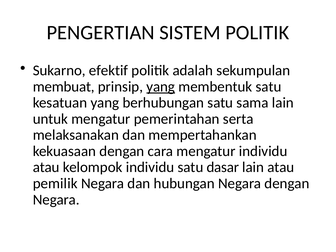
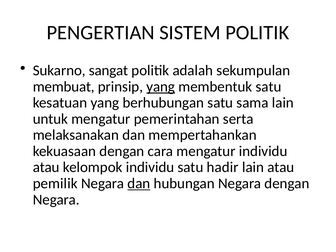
efektif: efektif -> sangat
dasar: dasar -> hadir
dan at (139, 183) underline: none -> present
